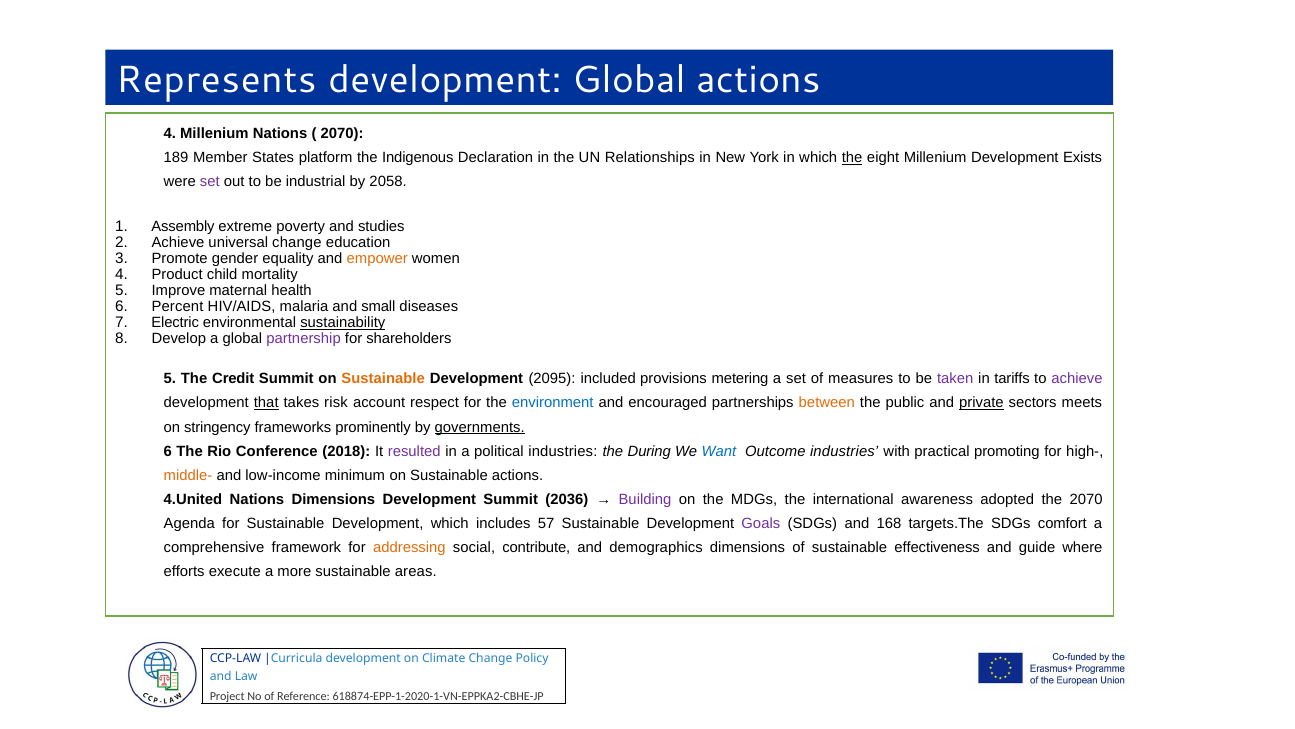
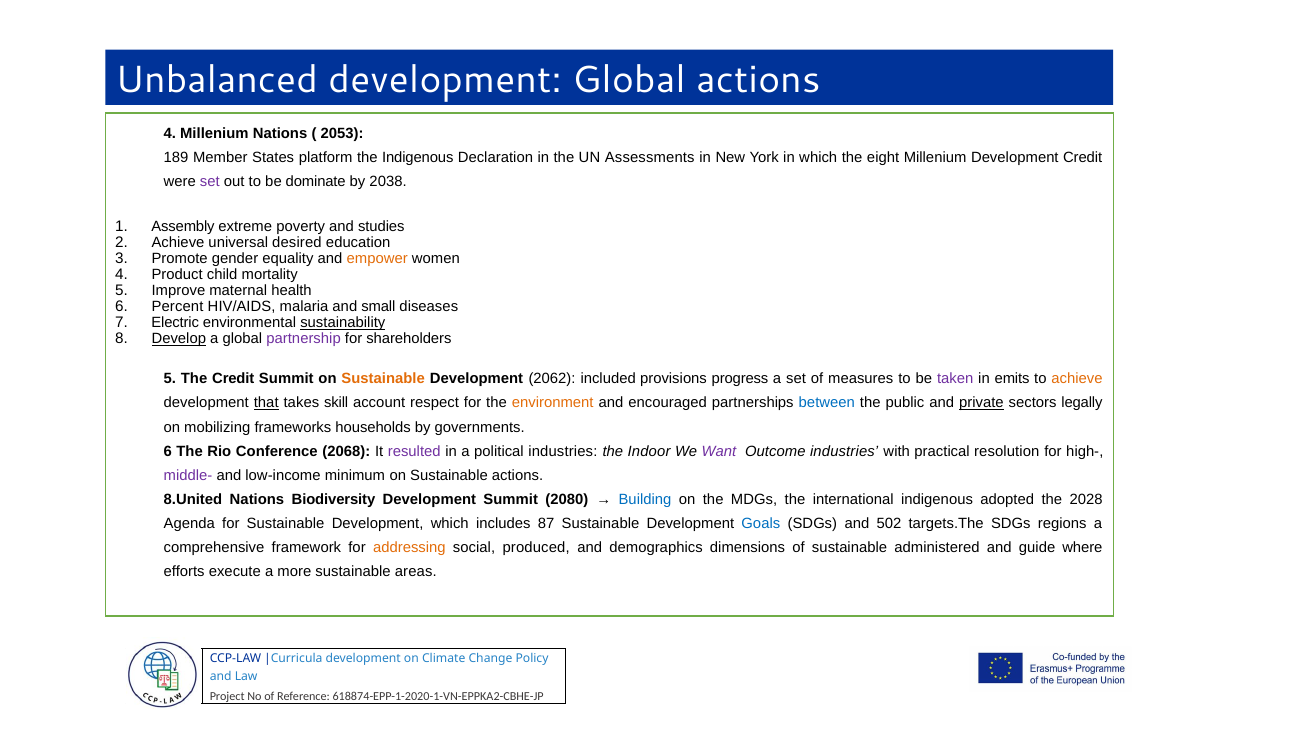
Represents: Represents -> Unbalanced
2070 at (342, 134): 2070 -> 2053
Relationships: Relationships -> Assessments
the at (852, 158) underline: present -> none
Development Exists: Exists -> Credit
industrial: industrial -> dominate
2058: 2058 -> 2038
universal change: change -> desired
Develop underline: none -> present
2095: 2095 -> 2062
metering: metering -> progress
tariffs: tariffs -> emits
achieve at (1077, 379) colour: purple -> orange
risk: risk -> skill
environment colour: blue -> orange
between colour: orange -> blue
meets: meets -> legally
stringency: stringency -> mobilizing
prominently: prominently -> households
governments underline: present -> none
2018: 2018 -> 2068
During: During -> Indoor
Want colour: blue -> purple
promoting: promoting -> resolution
middle- colour: orange -> purple
4.United: 4.United -> 8.United
Nations Dimensions: Dimensions -> Biodiversity
2036: 2036 -> 2080
Building colour: purple -> blue
international awareness: awareness -> indigenous
the 2070: 2070 -> 2028
57: 57 -> 87
Goals colour: purple -> blue
168: 168 -> 502
comfort: comfort -> regions
contribute: contribute -> produced
effectiveness: effectiveness -> administered
